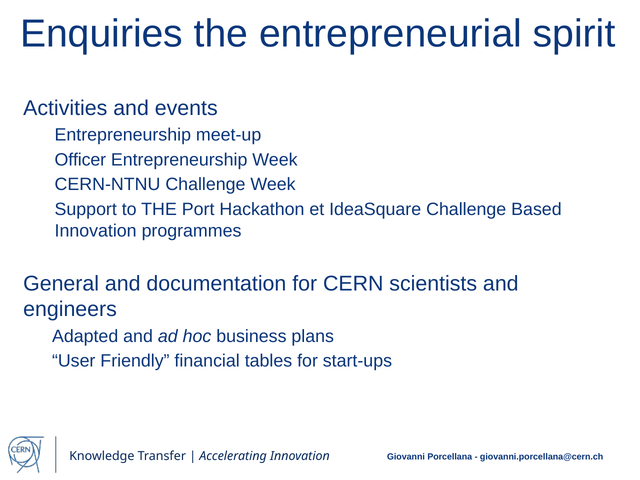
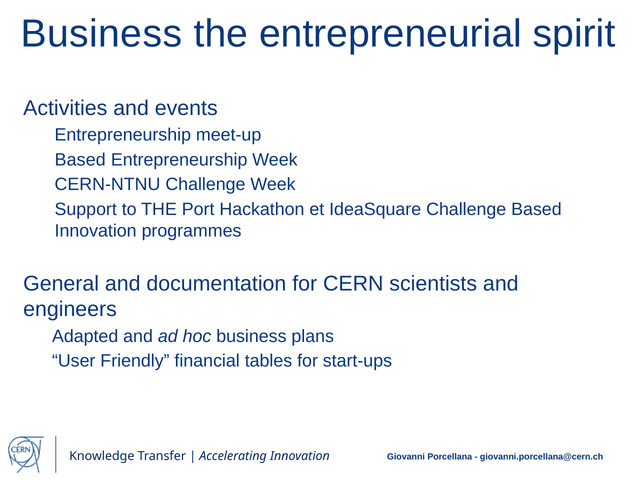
Enquiries at (102, 34): Enquiries -> Business
Officer at (80, 160): Officer -> Based
